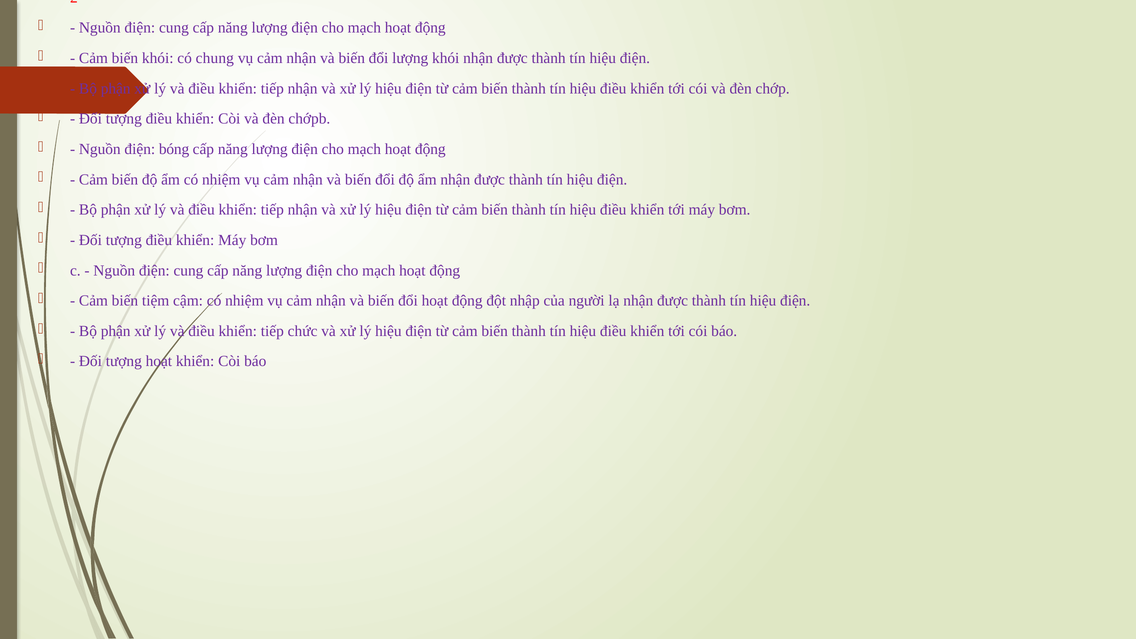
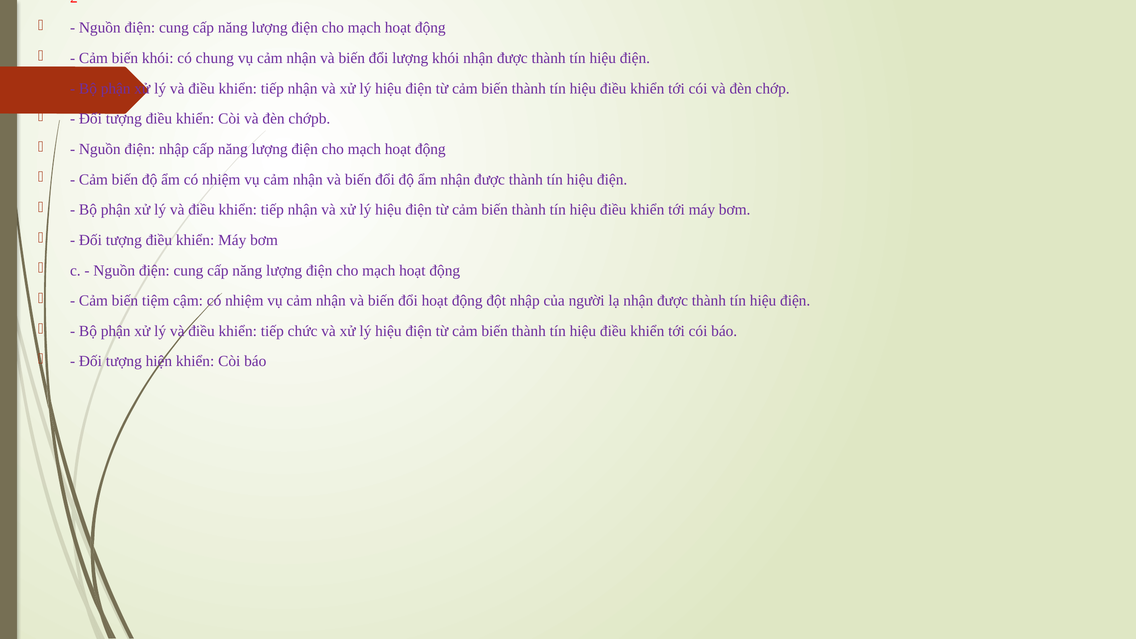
điện bóng: bóng -> nhập
tượng hoạt: hoạt -> hiện
